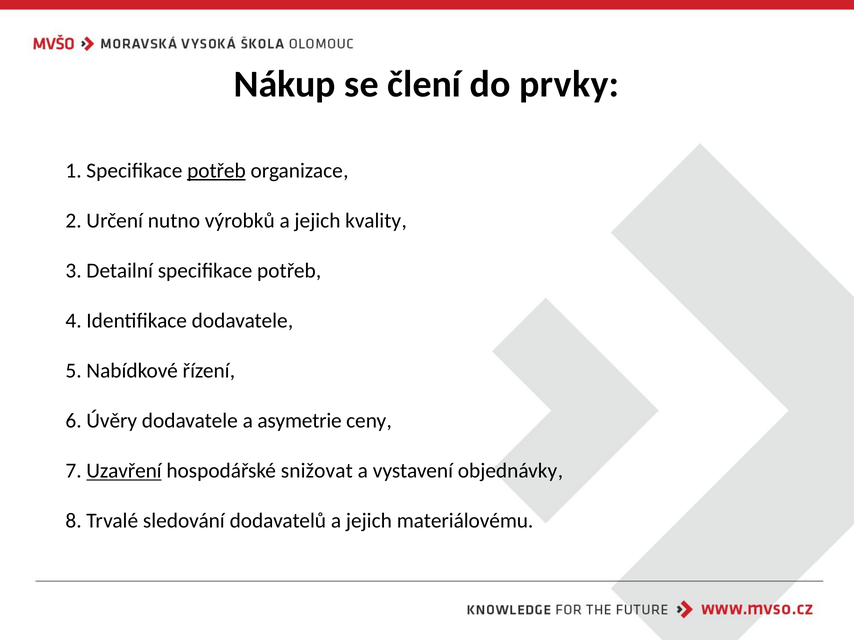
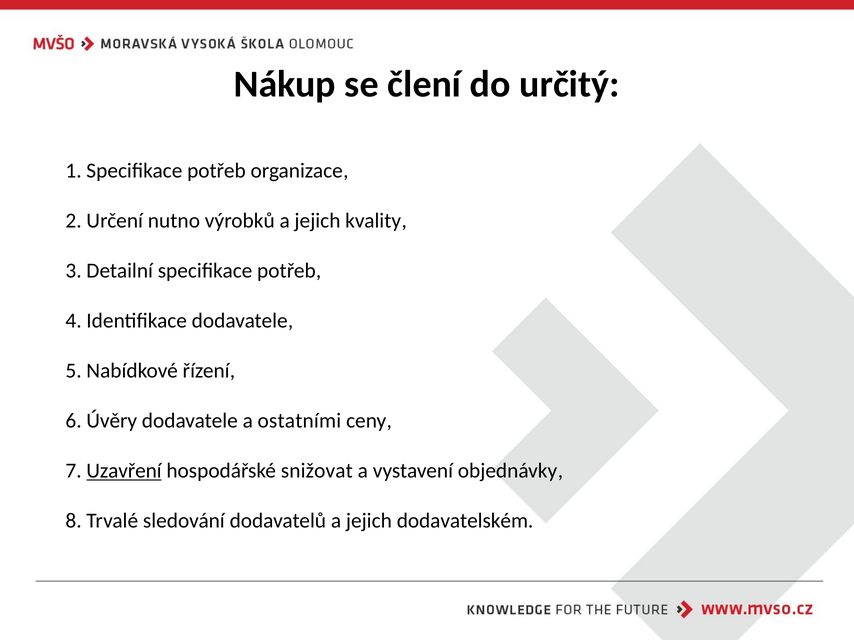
prvky: prvky -> určitý
potřeb at (216, 171) underline: present -> none
asymetrie: asymetrie -> ostatními
materiálovému: materiálovému -> dodavatelském
